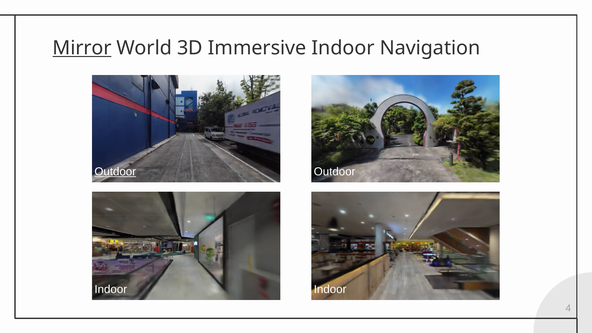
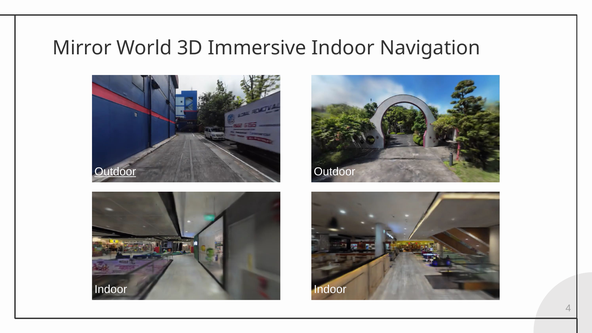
Mirror underline: present -> none
